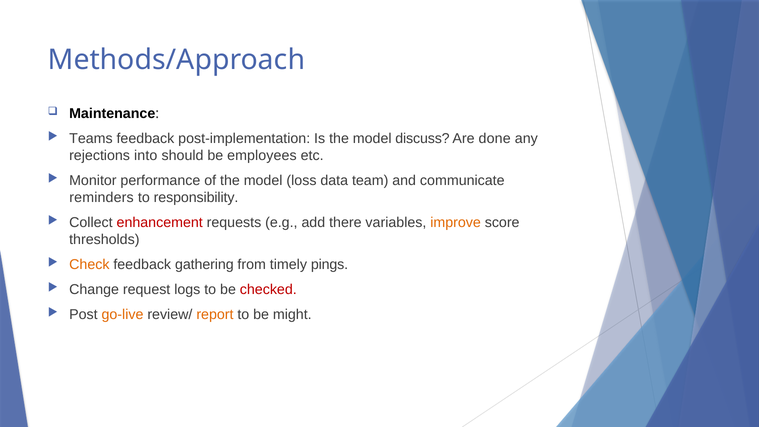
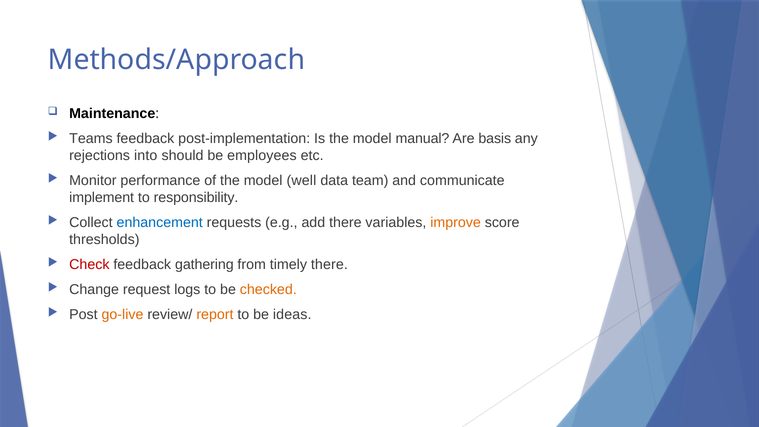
discuss: discuss -> manual
done: done -> basis
loss: loss -> well
reminders: reminders -> implement
enhancement colour: red -> blue
Check colour: orange -> red
timely pings: pings -> there
checked colour: red -> orange
might: might -> ideas
